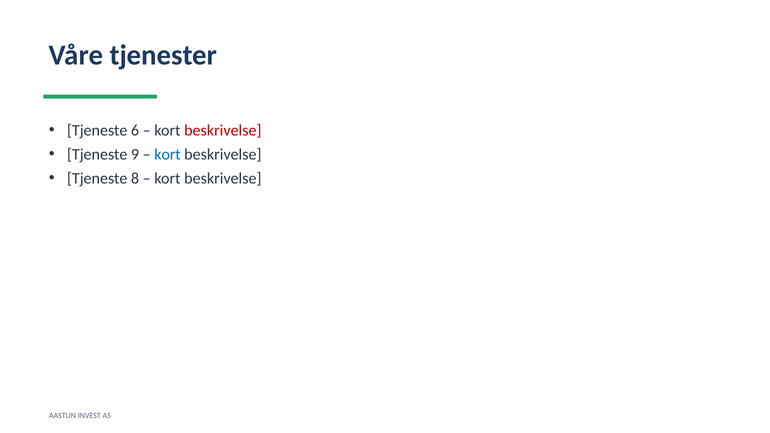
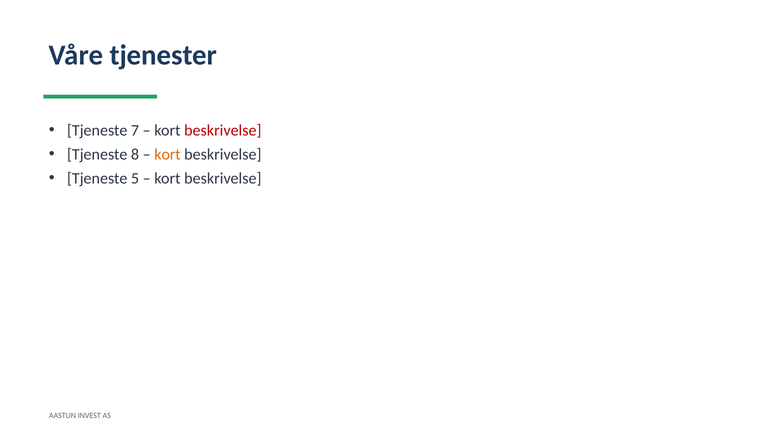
6: 6 -> 7
9: 9 -> 8
kort at (168, 154) colour: blue -> orange
8: 8 -> 5
